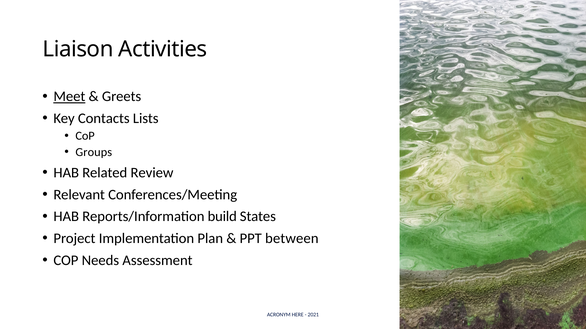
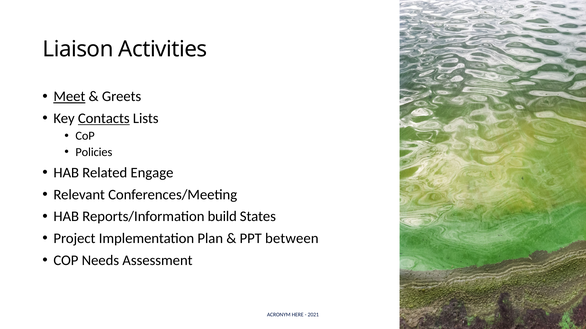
Contacts underline: none -> present
Groups: Groups -> Policies
Review: Review -> Engage
